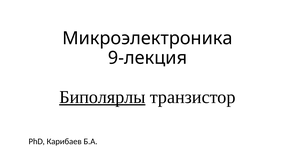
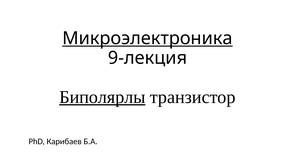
Микроэлектроника underline: none -> present
